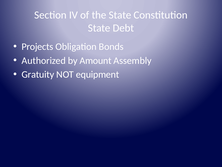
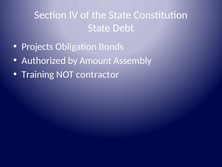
Gratuity: Gratuity -> Training
equipment: equipment -> contractor
